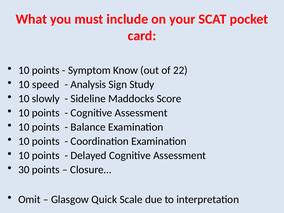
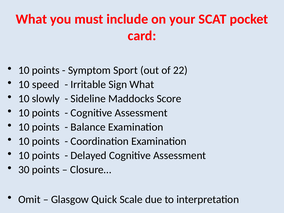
Know: Know -> Sport
Analysis: Analysis -> Irritable
Sign Study: Study -> What
